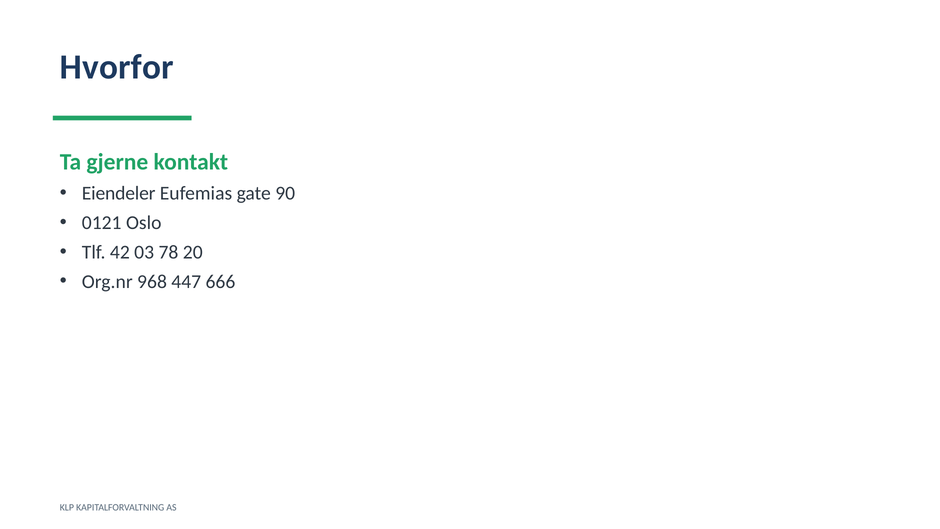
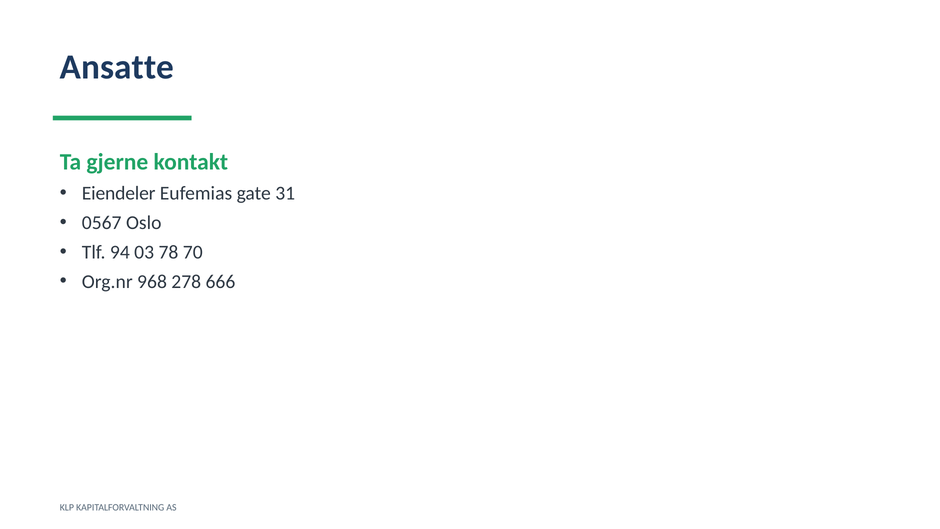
Hvorfor: Hvorfor -> Ansatte
90: 90 -> 31
0121: 0121 -> 0567
42: 42 -> 94
20: 20 -> 70
447: 447 -> 278
